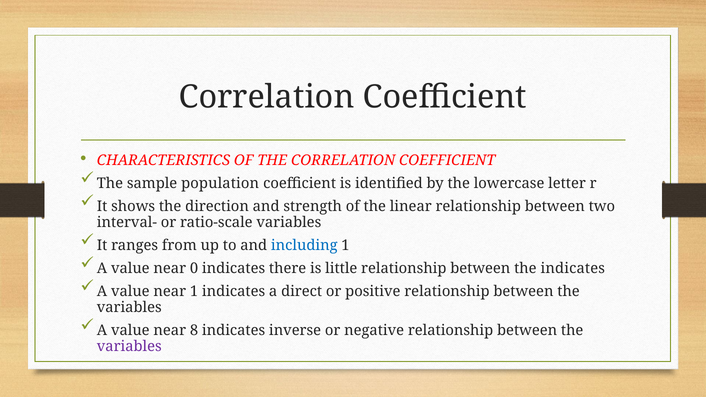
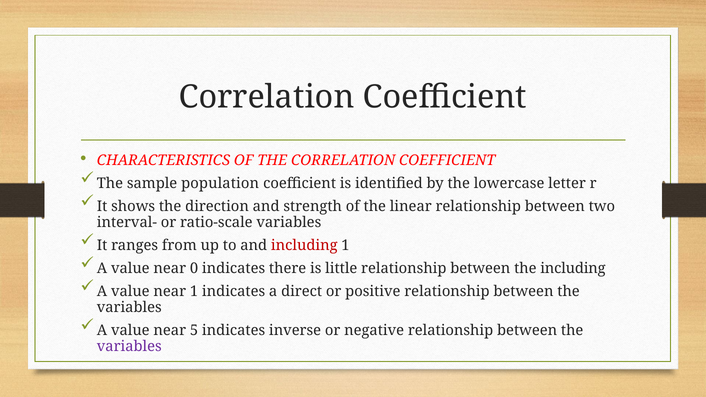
including at (304, 246) colour: blue -> red
the indicates: indicates -> including
8: 8 -> 5
